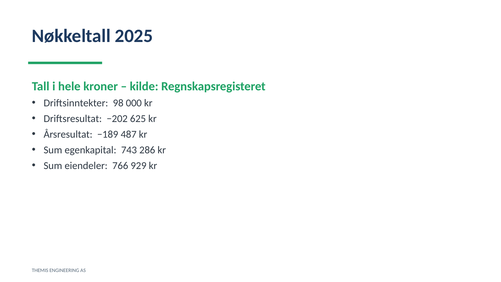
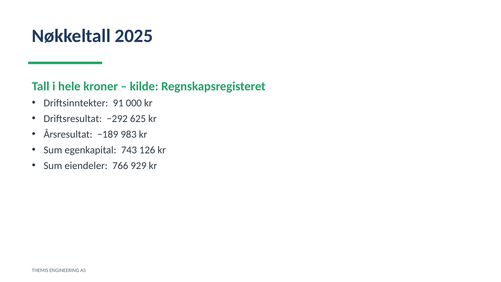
98: 98 -> 91
−202: −202 -> −292
487: 487 -> 983
286: 286 -> 126
